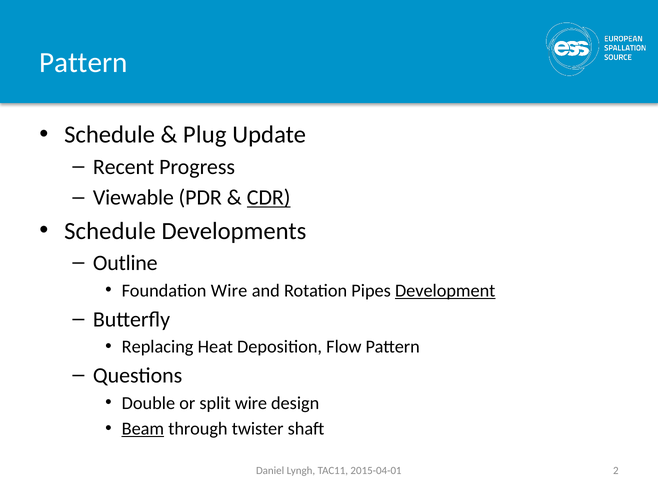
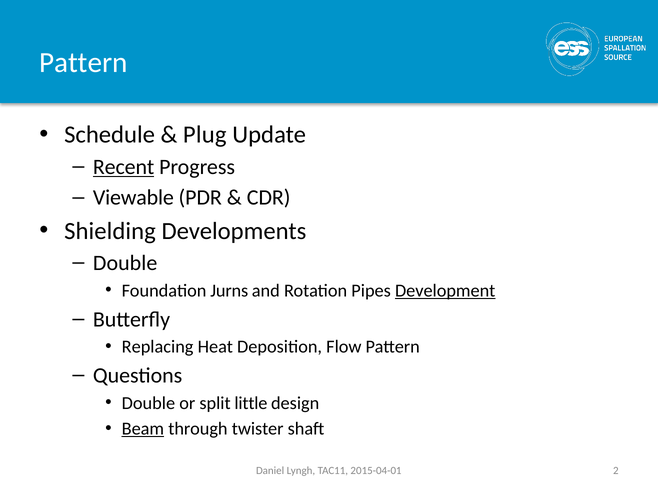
Recent underline: none -> present
CDR underline: present -> none
Schedule at (110, 231): Schedule -> Shielding
Outline at (125, 263): Outline -> Double
Foundation Wire: Wire -> Jurns
split wire: wire -> little
